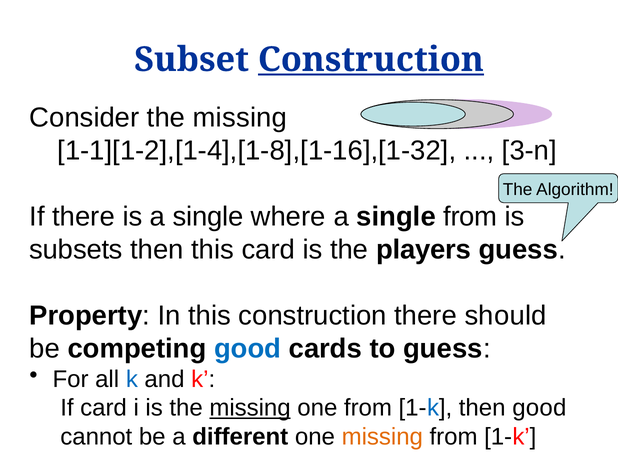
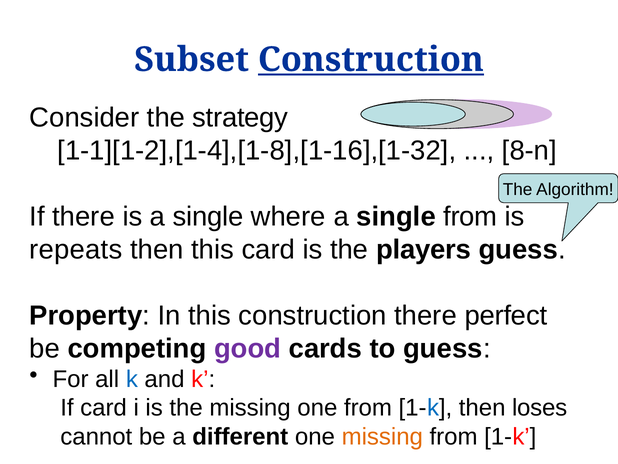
Consider the missing: missing -> strategy
3-n: 3-n -> 8-n
subsets: subsets -> repeats
should: should -> perfect
good at (248, 348) colour: blue -> purple
missing at (250, 408) underline: present -> none
then good: good -> loses
